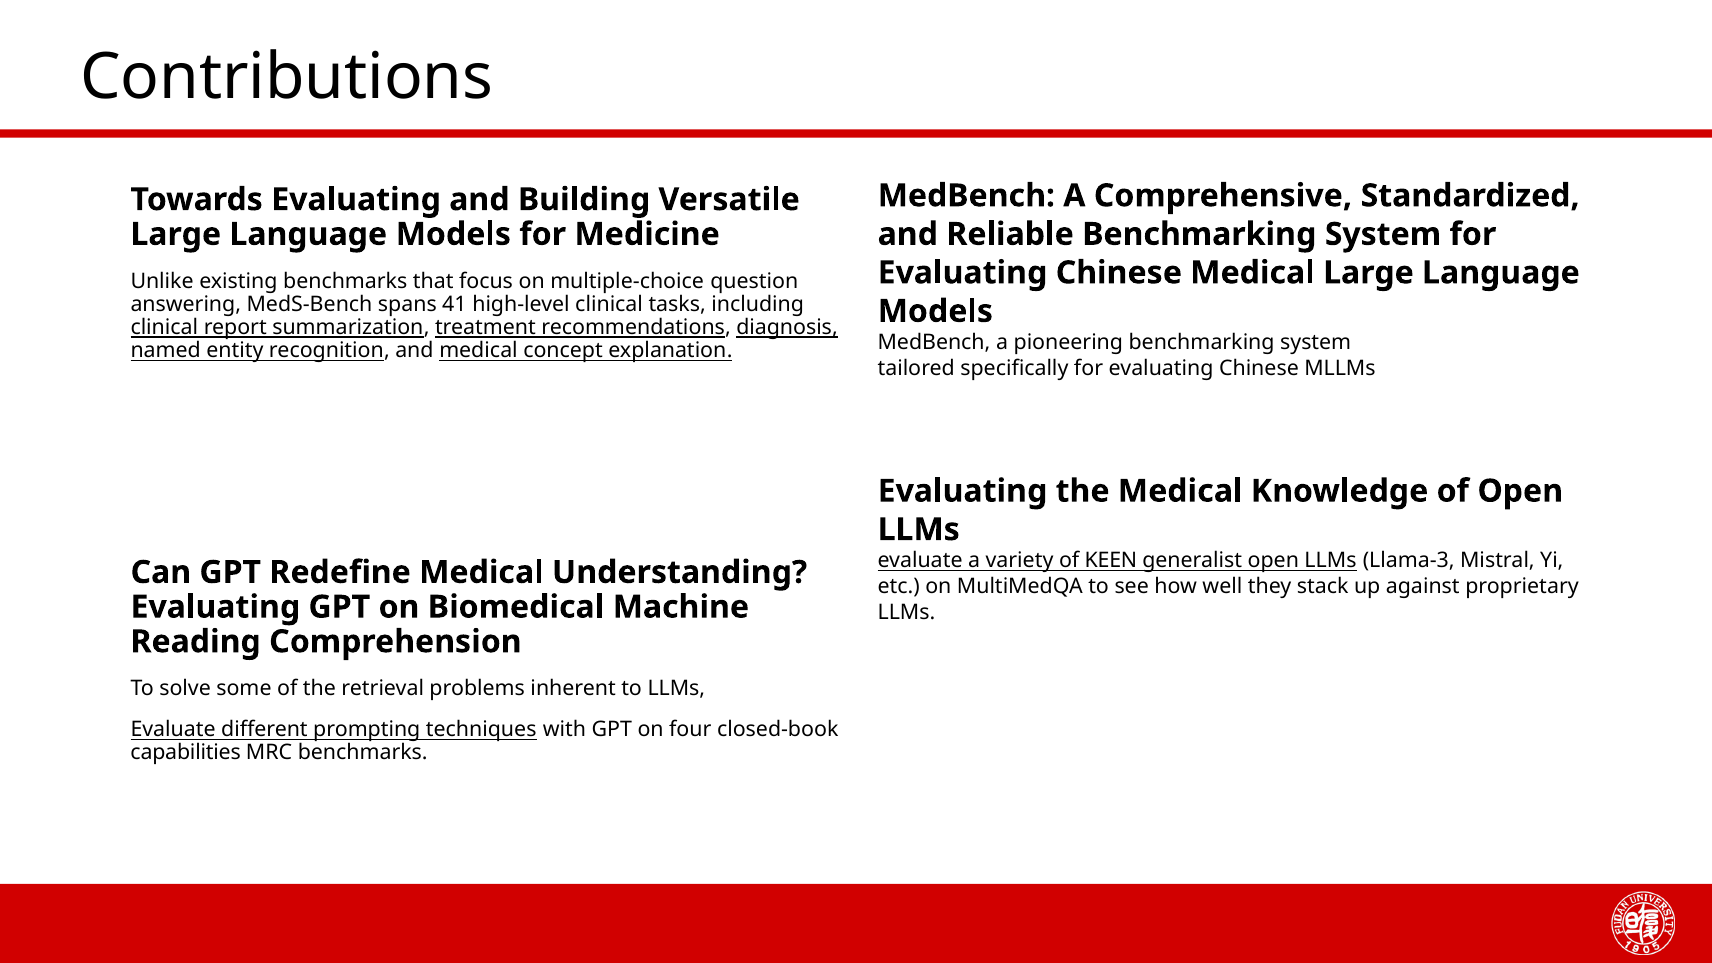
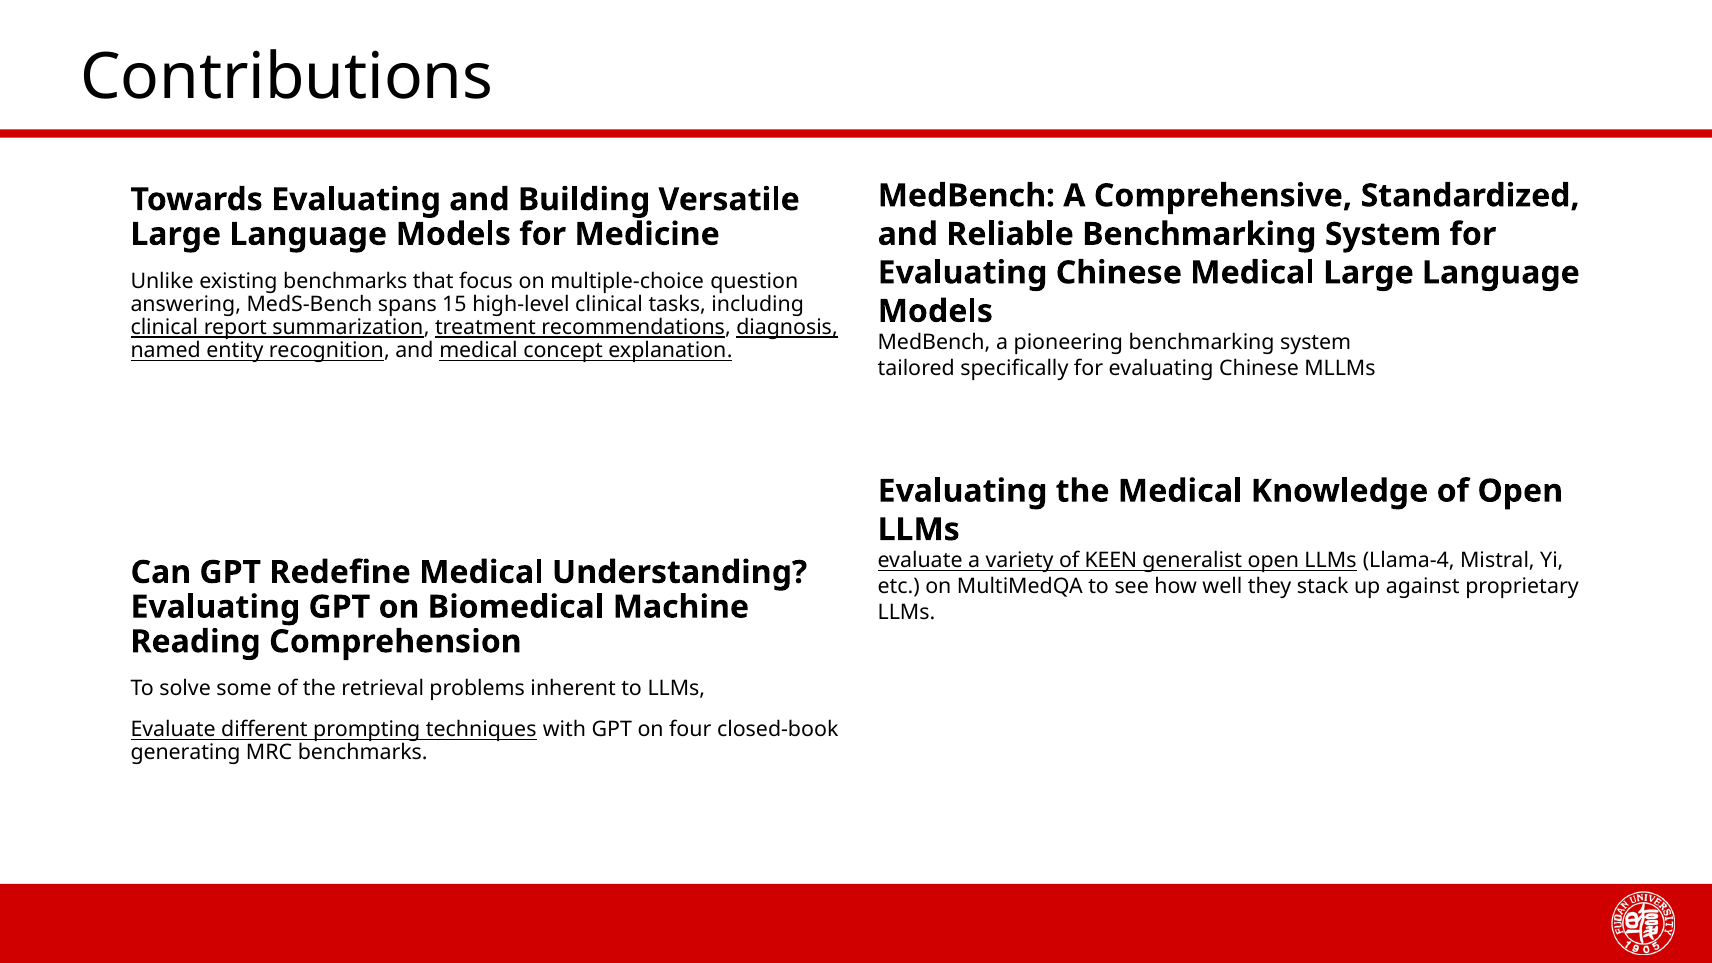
41: 41 -> 15
Llama-3: Llama-3 -> Llama-4
capabilities: capabilities -> generating
